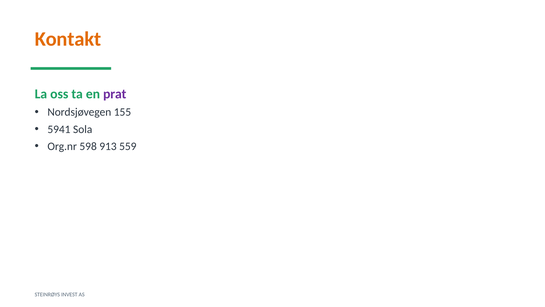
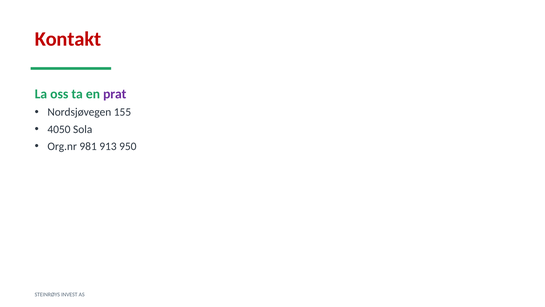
Kontakt colour: orange -> red
5941: 5941 -> 4050
598: 598 -> 981
559: 559 -> 950
